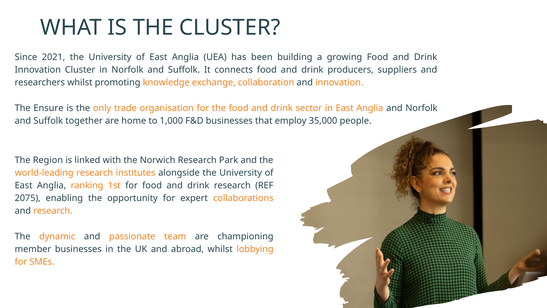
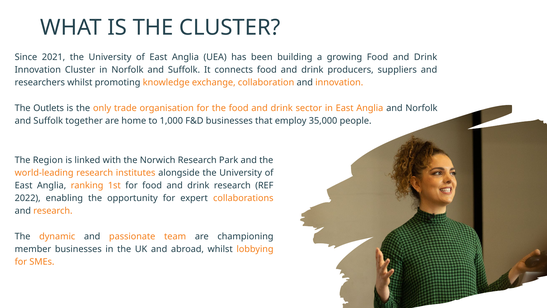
Ensure: Ensure -> Outlets
2075: 2075 -> 2022
